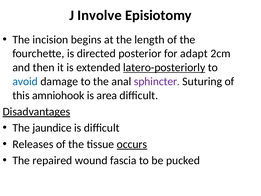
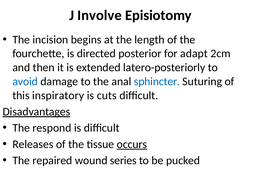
latero-posteriorly underline: present -> none
sphincter colour: purple -> blue
amniohook: amniohook -> inspiratory
area: area -> cuts
jaundice: jaundice -> respond
fascia: fascia -> series
